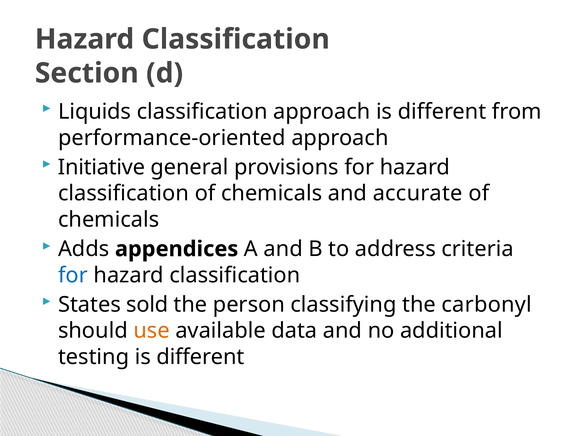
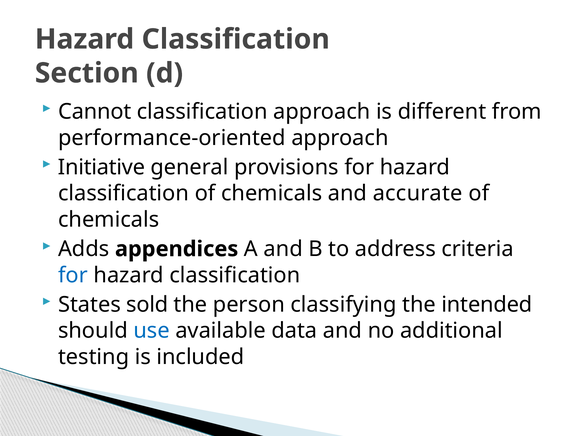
Liquids: Liquids -> Cannot
carbonyl: carbonyl -> intended
use colour: orange -> blue
testing is different: different -> included
